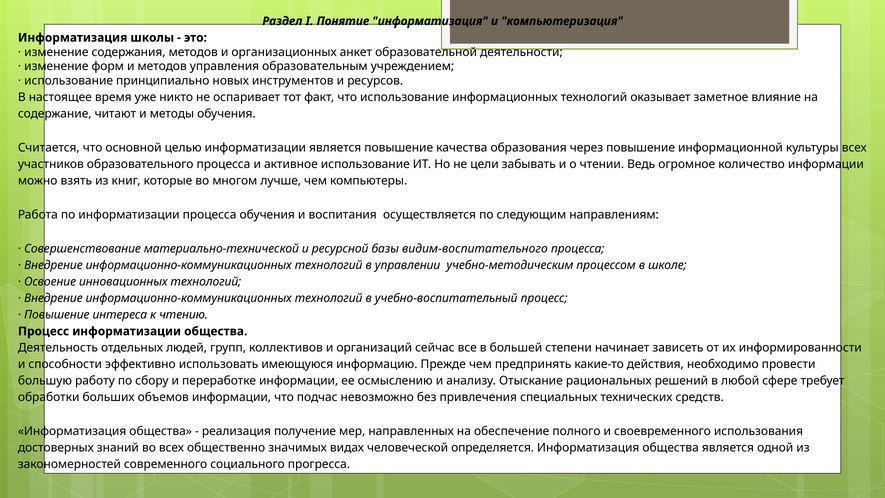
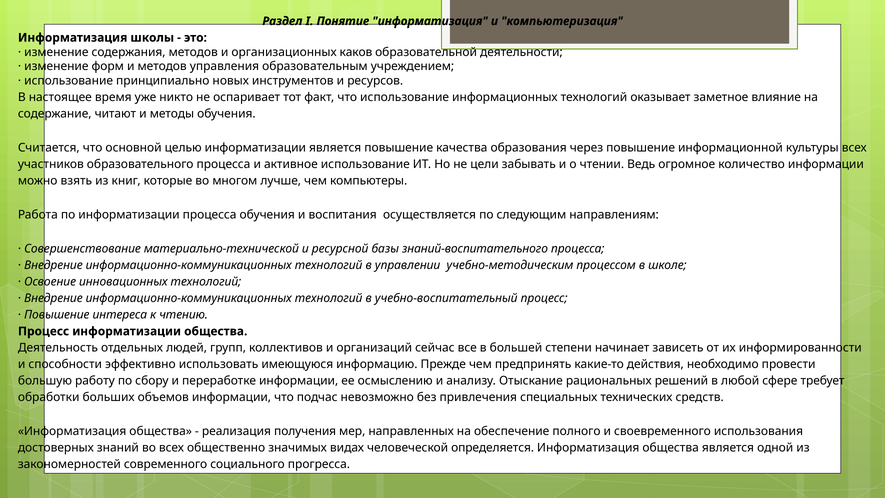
анкет: анкет -> каков
видим-воспитательного: видим-воспитательного -> знаний-воспитательного
получение: получение -> получения
